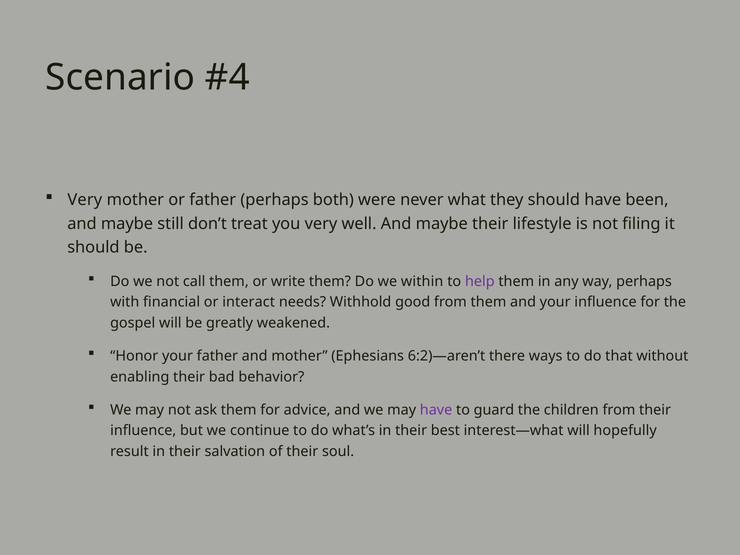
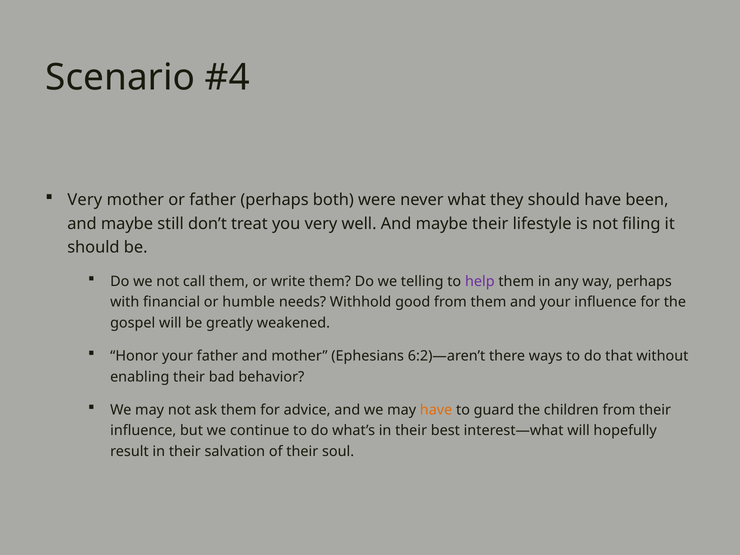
within: within -> telling
interact: interact -> humble
have at (436, 410) colour: purple -> orange
